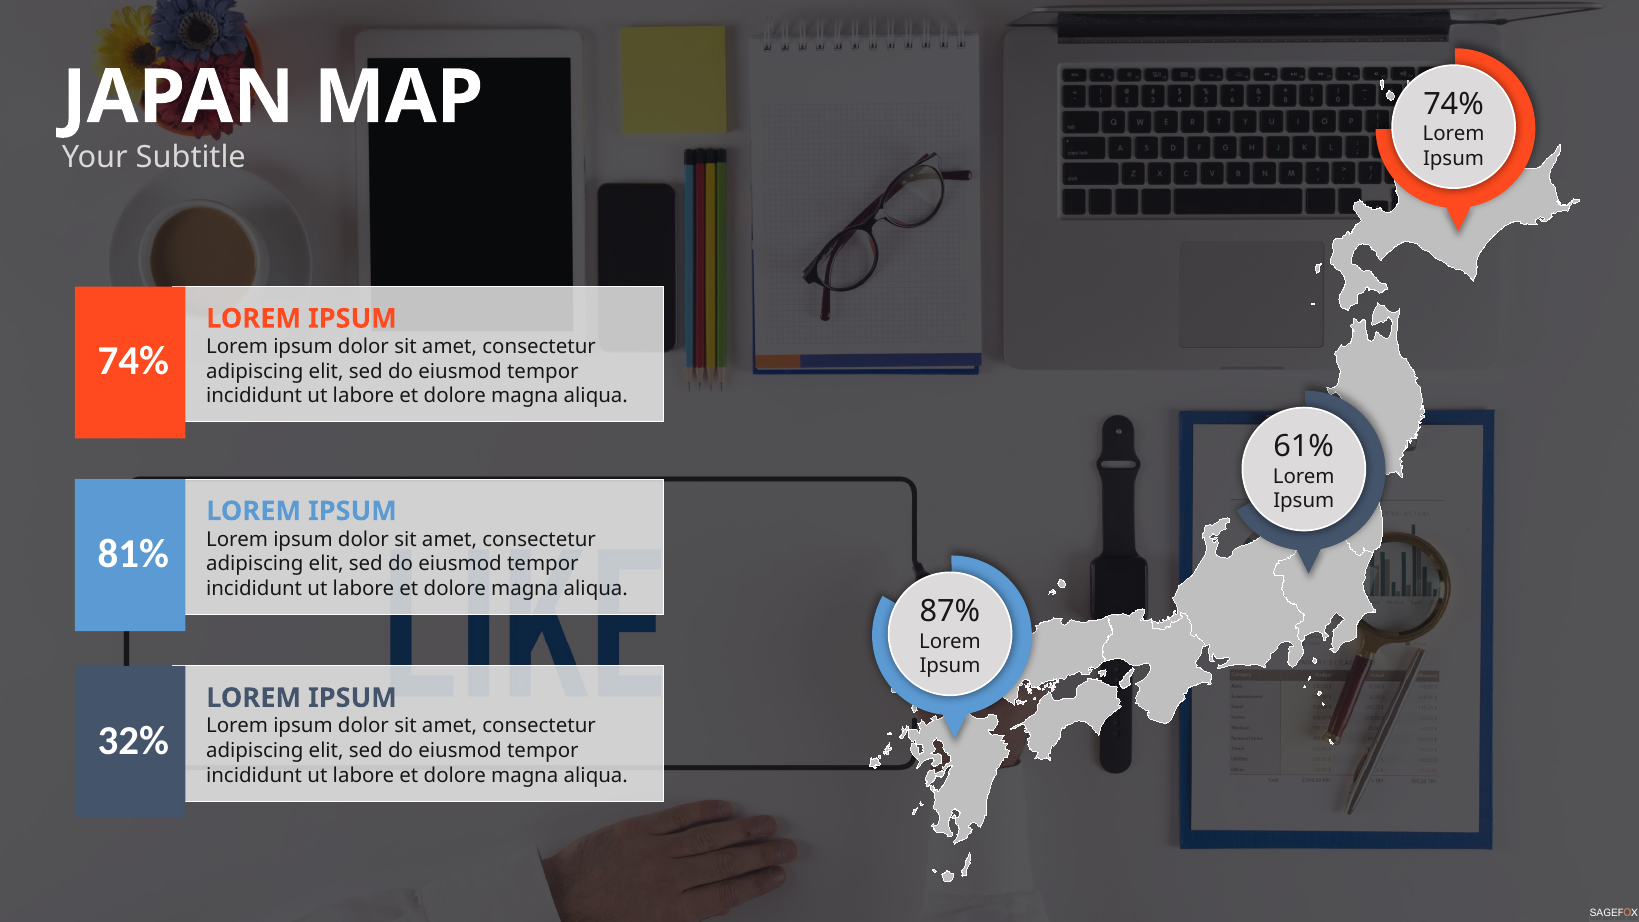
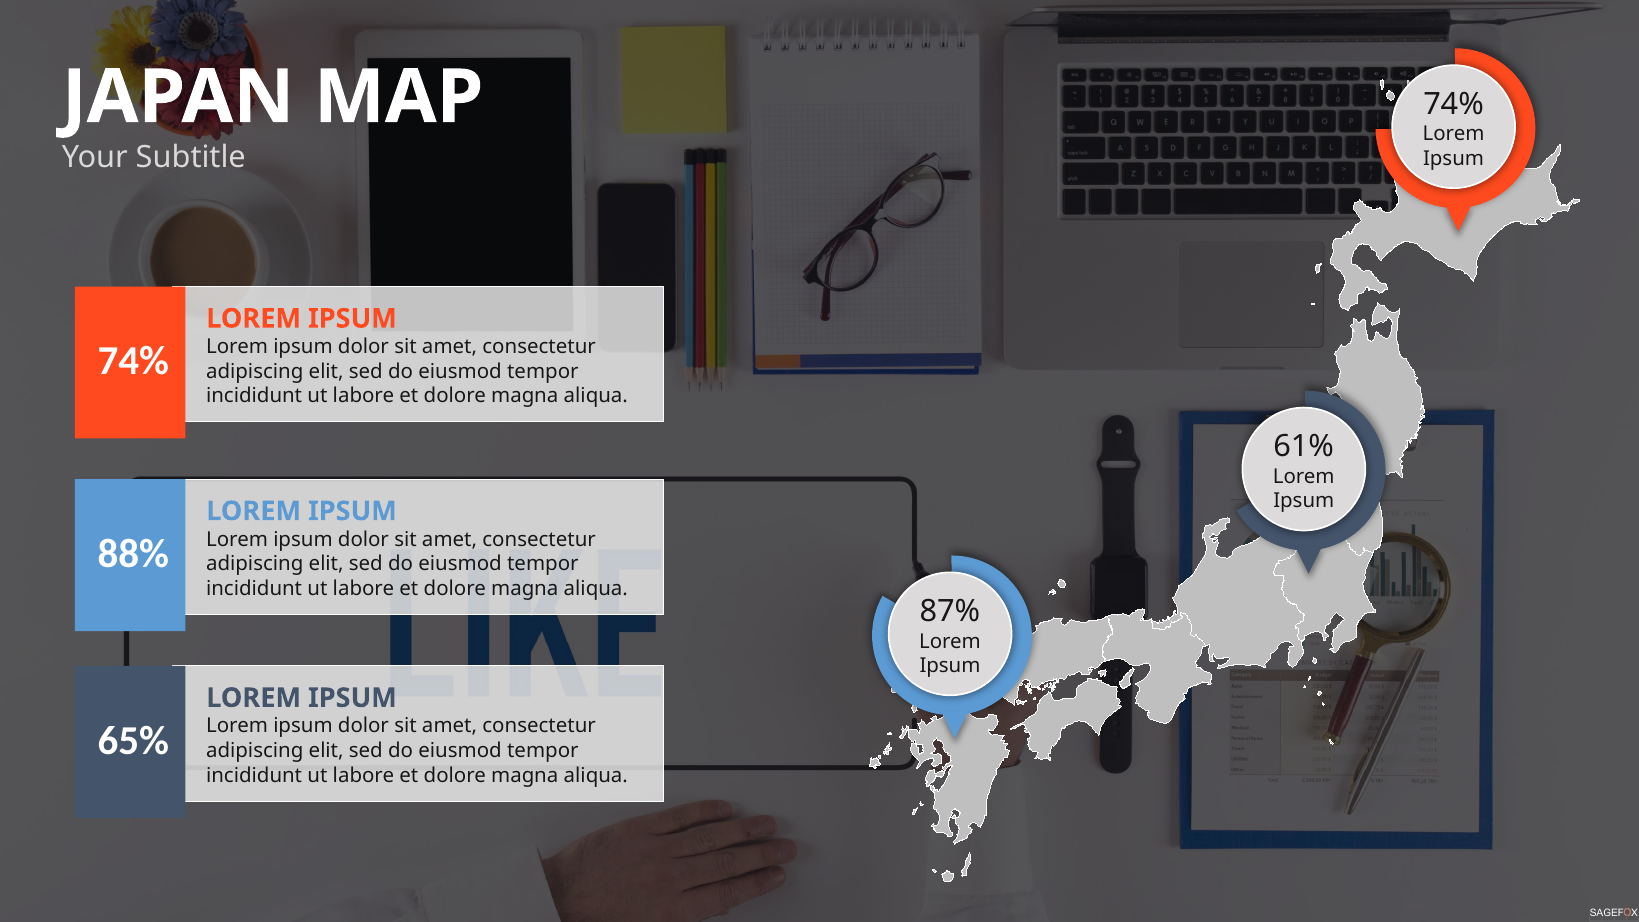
81%: 81% -> 88%
32%: 32% -> 65%
